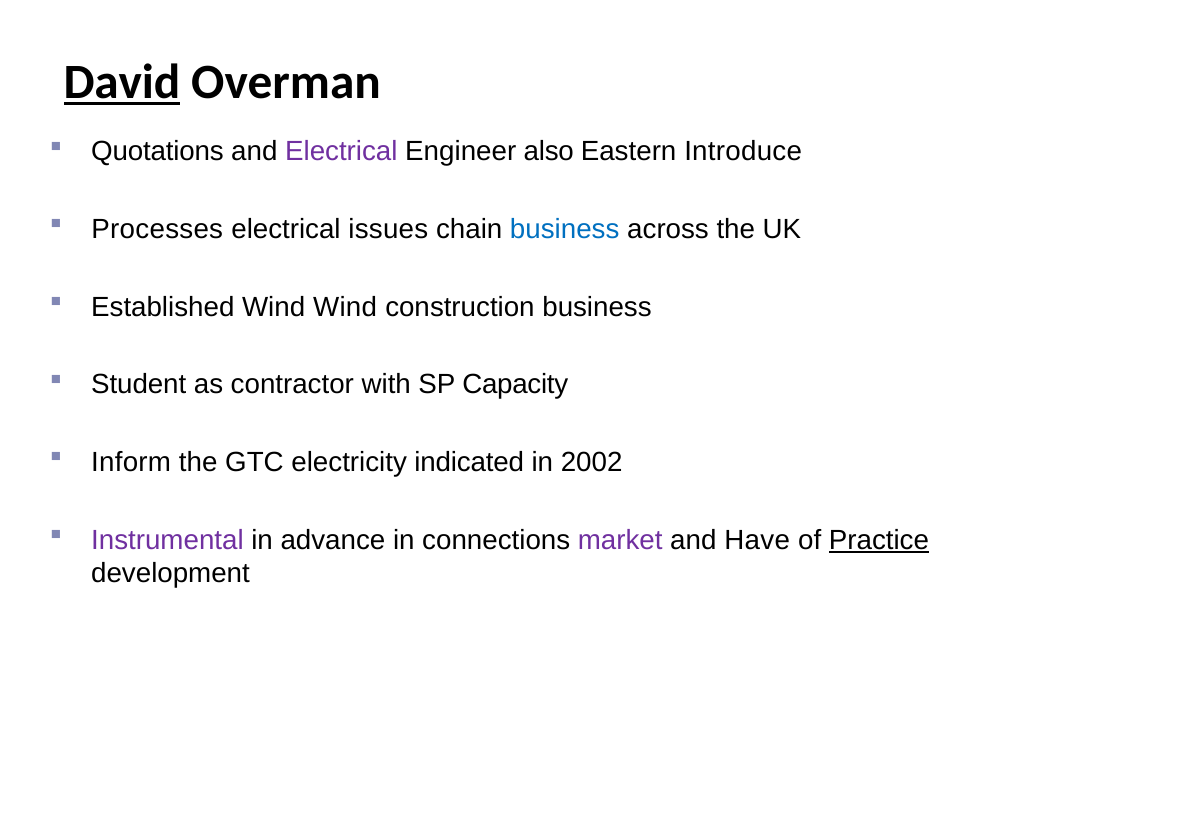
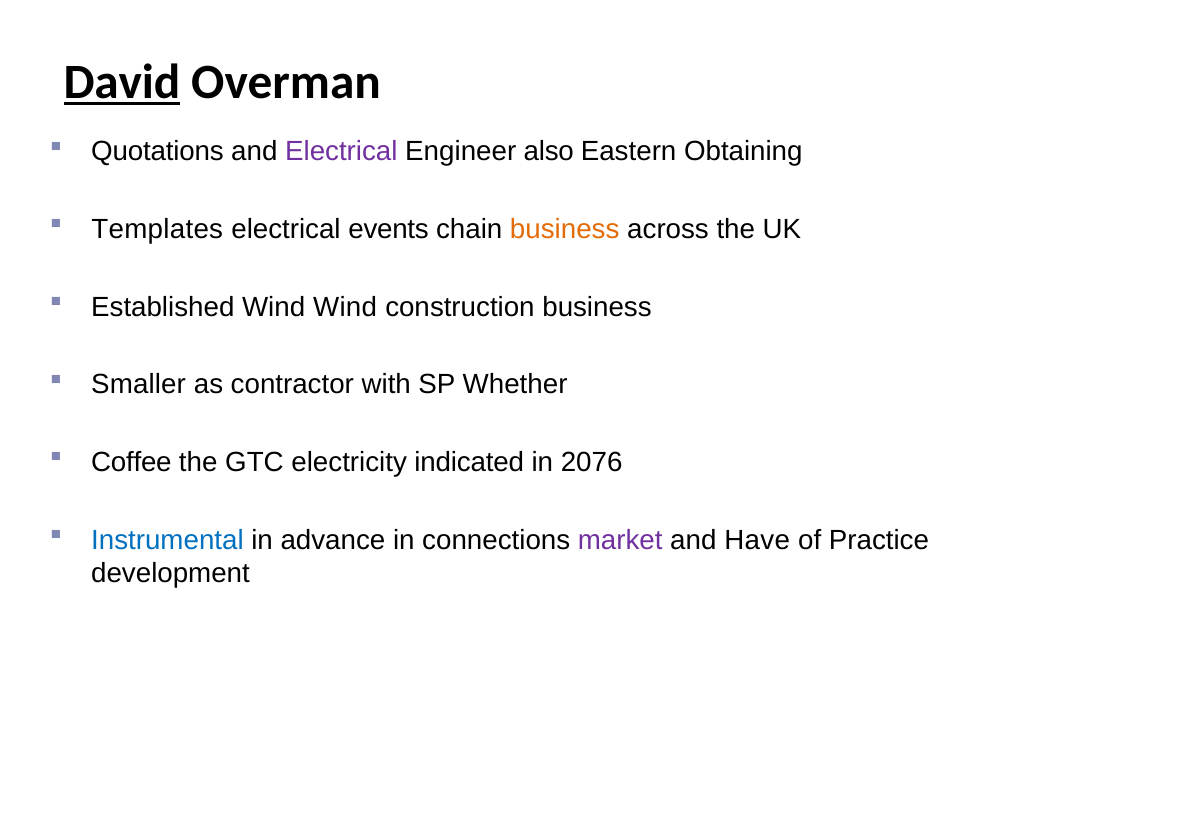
Introduce: Introduce -> Obtaining
Processes: Processes -> Templates
issues: issues -> events
business at (565, 229) colour: blue -> orange
Student: Student -> Smaller
Capacity: Capacity -> Whether
Inform: Inform -> Coffee
2002: 2002 -> 2076
Instrumental colour: purple -> blue
Practice underline: present -> none
